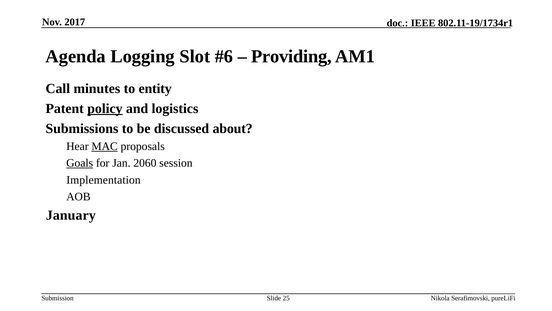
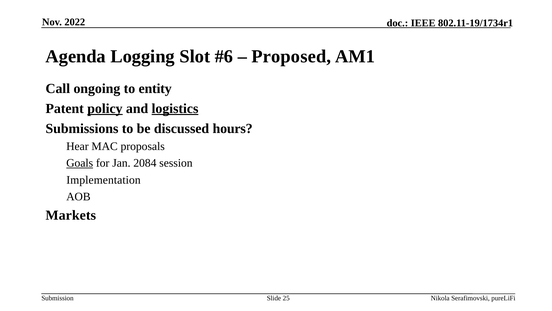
2017: 2017 -> 2022
Providing: Providing -> Proposed
minutes: minutes -> ongoing
logistics underline: none -> present
about: about -> hours
MAC underline: present -> none
2060: 2060 -> 2084
January: January -> Markets
